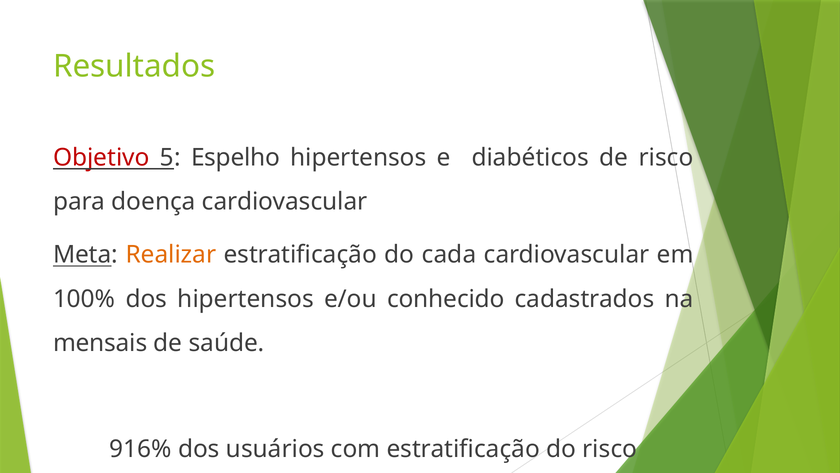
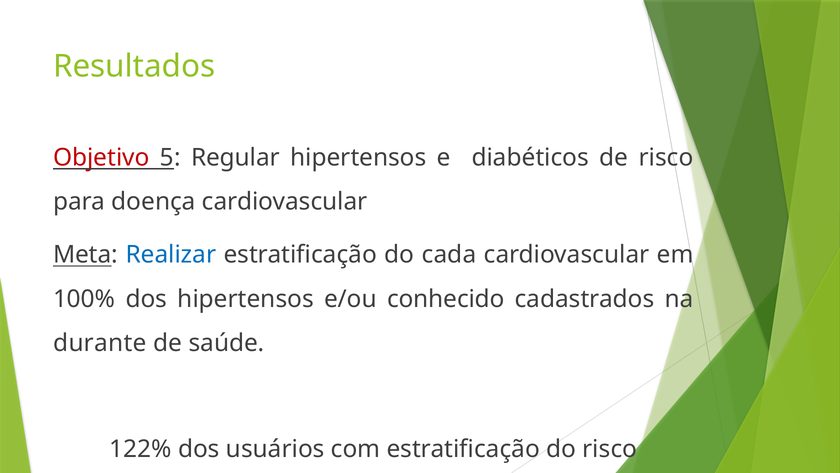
Espelho: Espelho -> Regular
Realizar colour: orange -> blue
mensais: mensais -> durante
916%: 916% -> 122%
